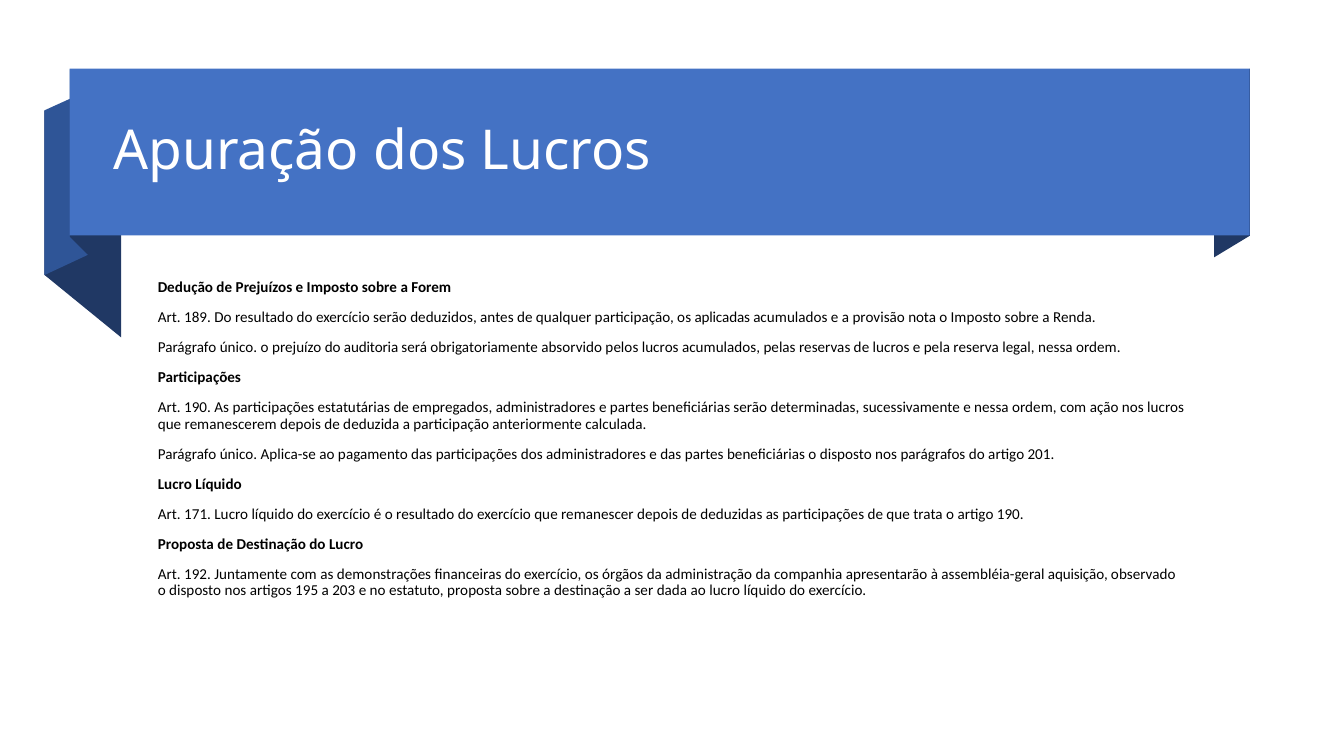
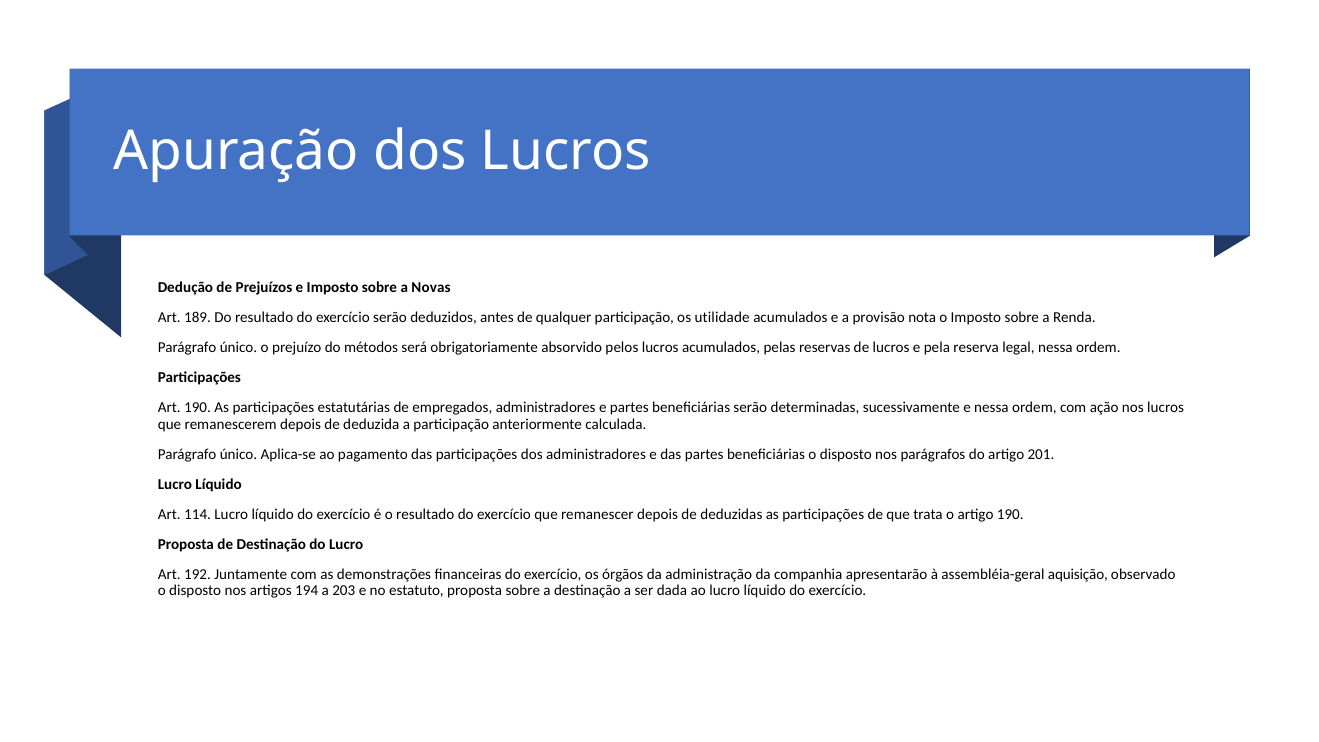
Forem: Forem -> Novas
aplicadas: aplicadas -> utilidade
auditoria: auditoria -> métodos
171: 171 -> 114
195: 195 -> 194
